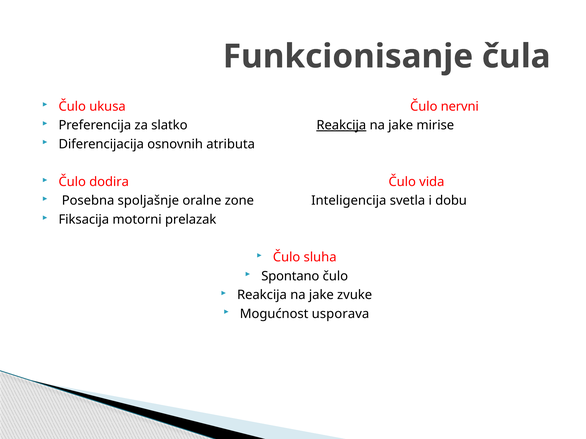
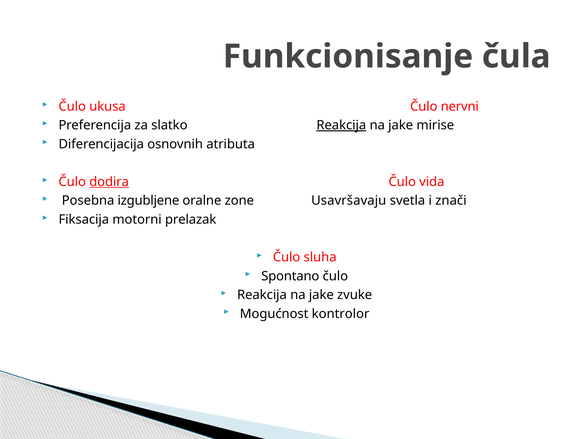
dodira underline: none -> present
spoljašnje: spoljašnje -> izgubljene
Inteligencija: Inteligencija -> Usavršavaju
dobu: dobu -> znači
usporava: usporava -> kontrolor
